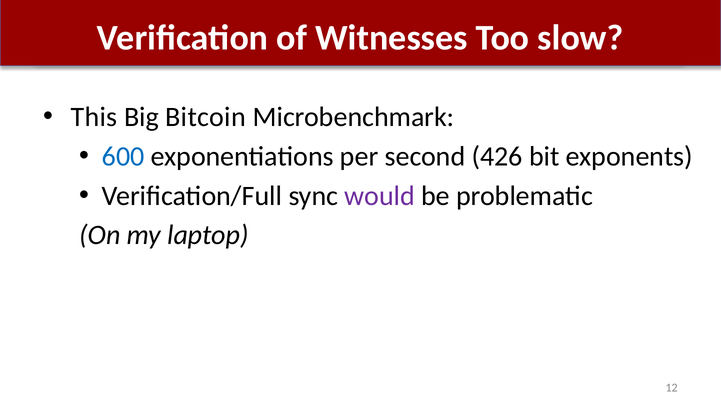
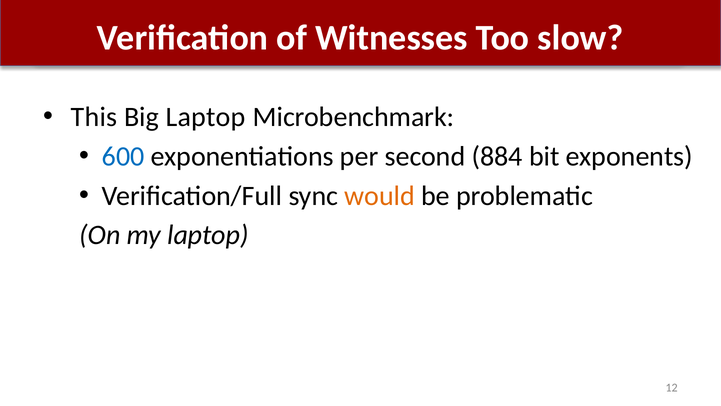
Big Bitcoin: Bitcoin -> Laptop
426: 426 -> 884
would colour: purple -> orange
